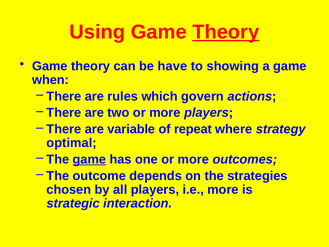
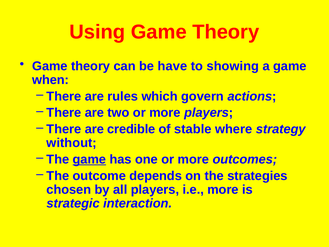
Theory at (226, 32) underline: present -> none
variable: variable -> credible
repeat: repeat -> stable
optimal: optimal -> without
